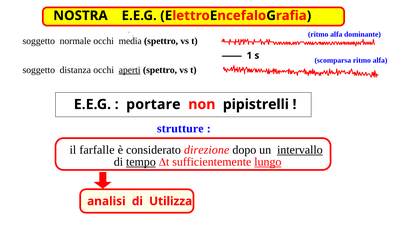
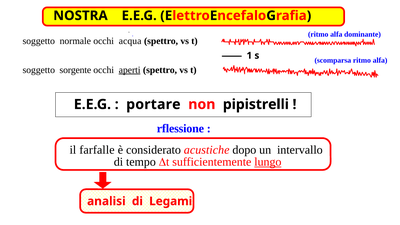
media: media -> acqua
distanza: distanza -> sorgente
strutture: strutture -> rflessione
direzione: direzione -> acustiche
intervallo underline: present -> none
tempo underline: present -> none
Utilizza: Utilizza -> Legami
